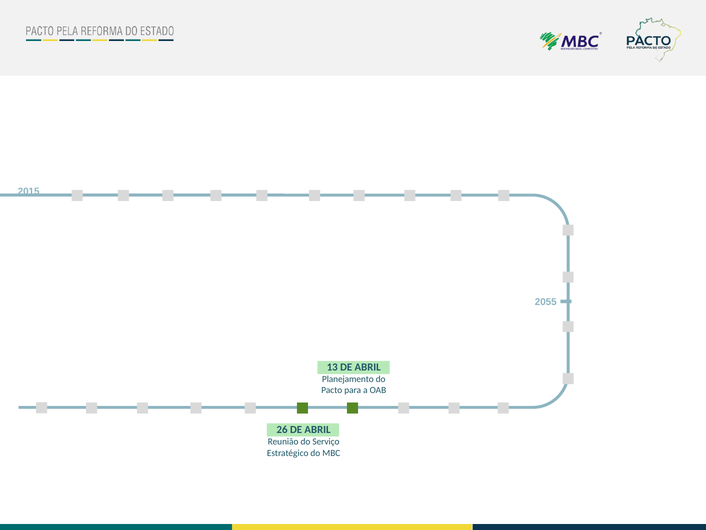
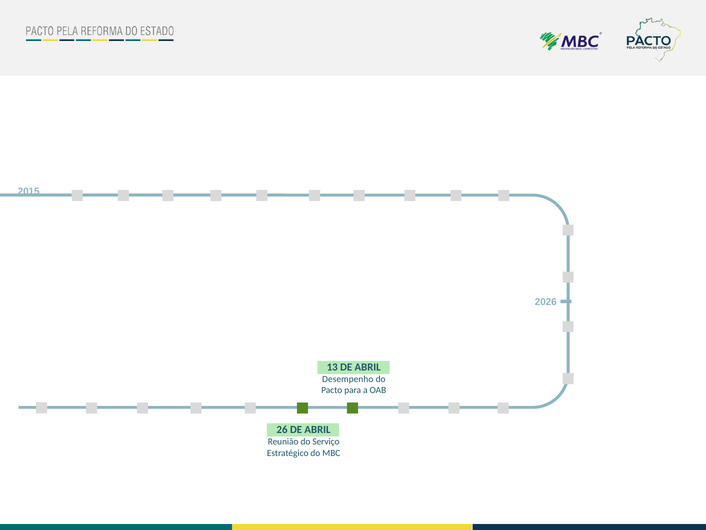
2055: 2055 -> 2026
Planejamento: Planejamento -> Desempenho
